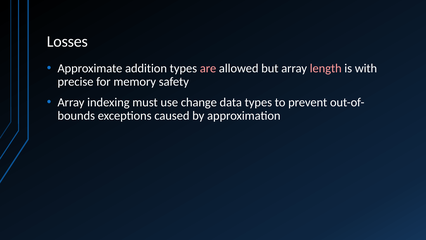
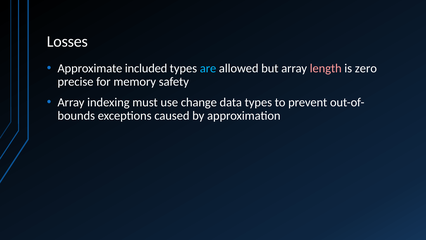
addition: addition -> included
are colour: pink -> light blue
with: with -> zero
